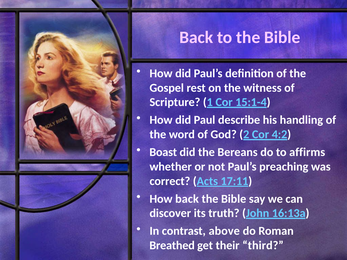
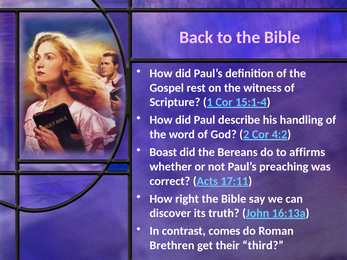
How back: back -> right
above: above -> comes
Breathed: Breathed -> Brethren
